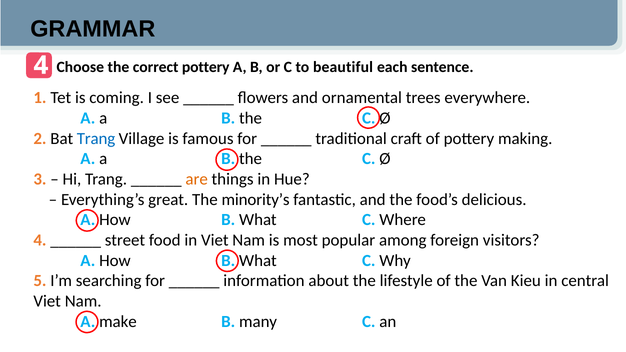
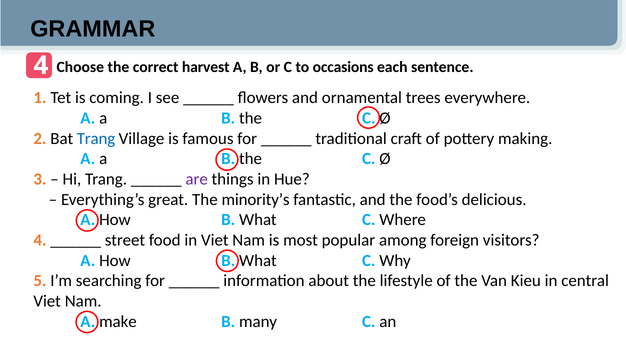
correct pottery: pottery -> harvest
beautiful: beautiful -> occasions
are colour: orange -> purple
